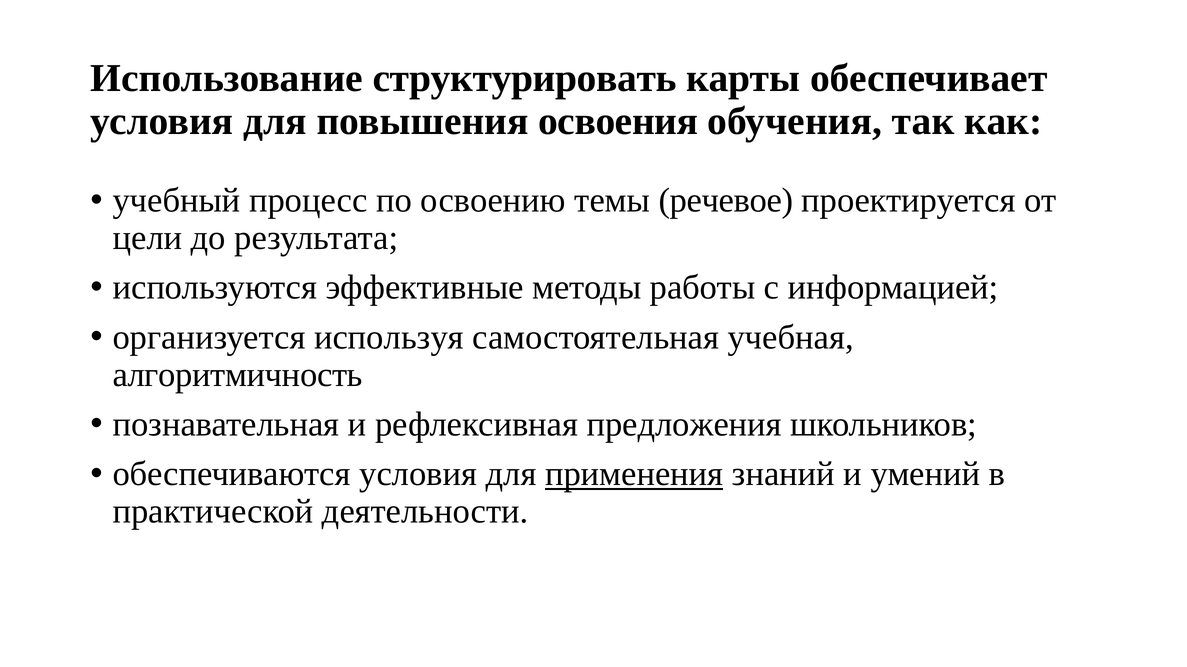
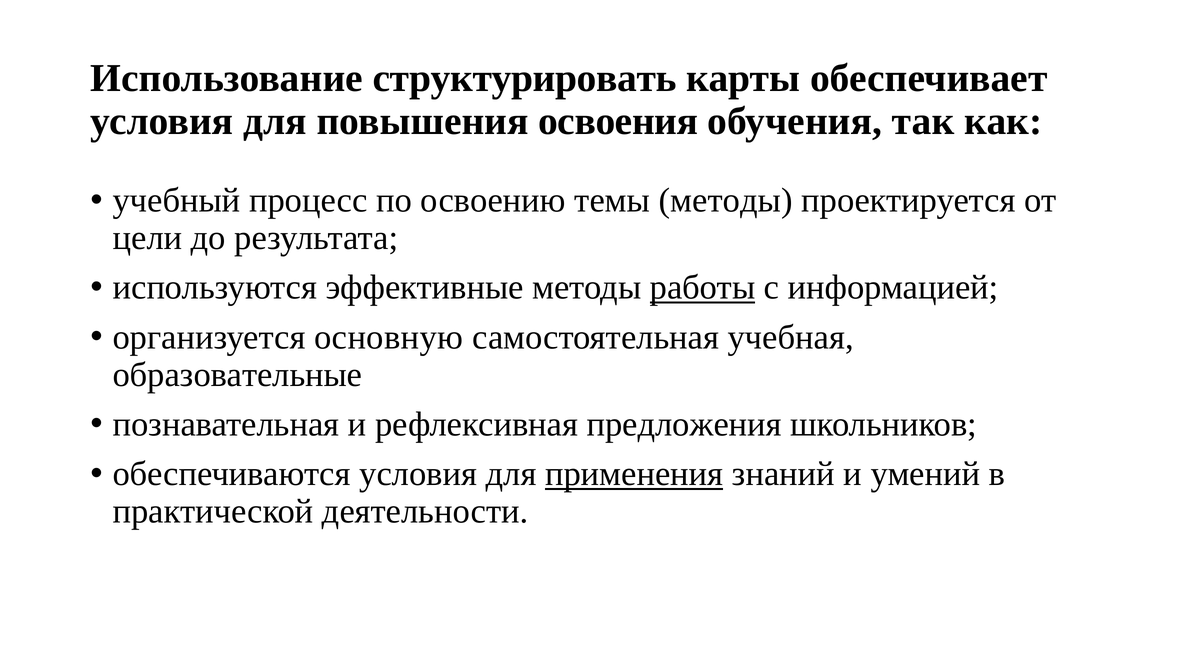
темы речевое: речевое -> методы
работы underline: none -> present
используя: используя -> основную
алгоритмичность: алгоритмичность -> образовательные
